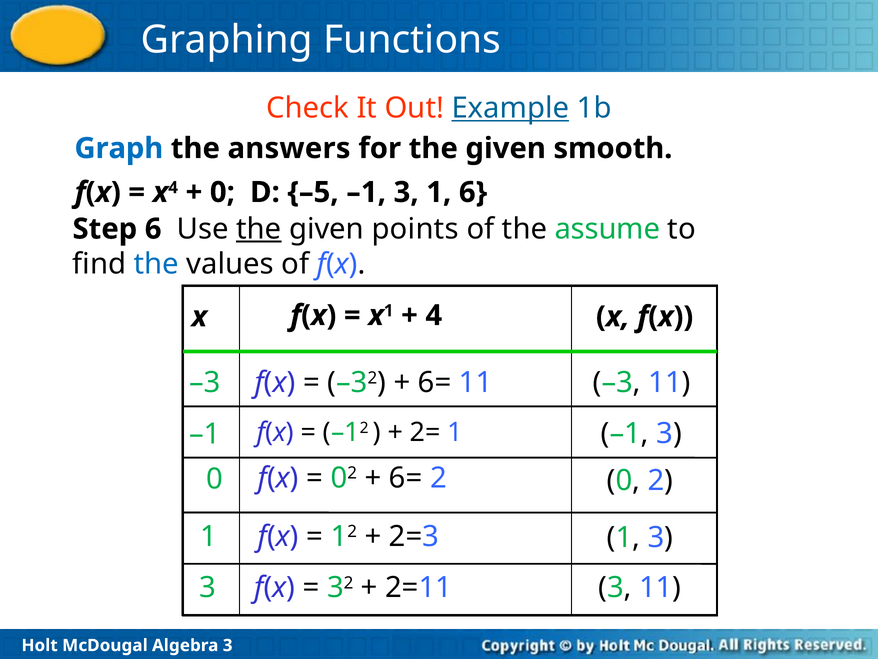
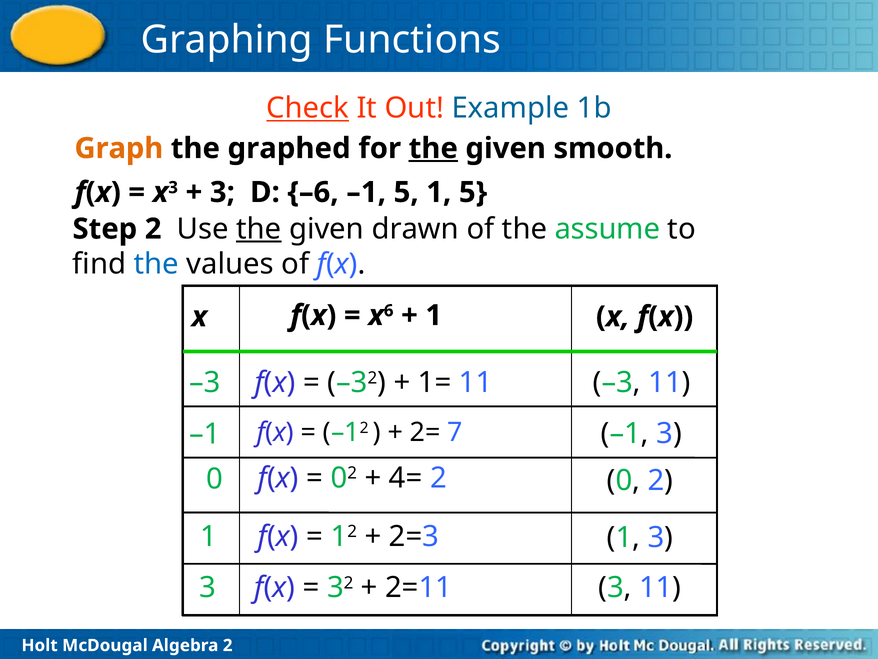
Check underline: none -> present
Example underline: present -> none
Graph colour: blue -> orange
answers: answers -> graphed
the at (433, 148) underline: none -> present
x 4: 4 -> 3
0 at (222, 192): 0 -> 3
–5: –5 -> –6
3 at (406, 192): 3 -> 5
1 6: 6 -> 5
Step 6: 6 -> 2
points: points -> drawn
x 1: 1 -> 6
4 at (434, 315): 4 -> 1
6= at (435, 382): 6= -> 1=
2= 1: 1 -> 7
6= at (406, 478): 6= -> 4=
3 at (228, 645): 3 -> 2
